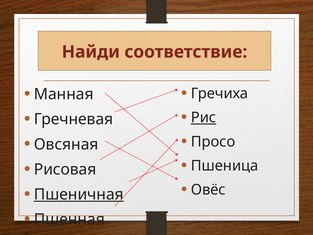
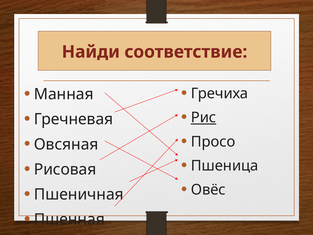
Пшеничная underline: present -> none
